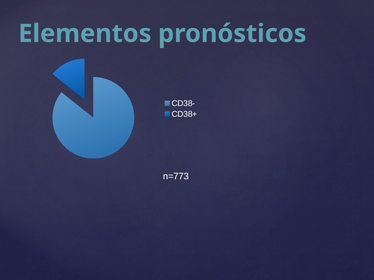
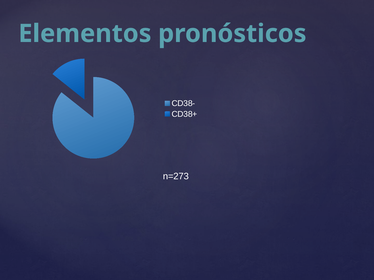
n=773: n=773 -> n=273
